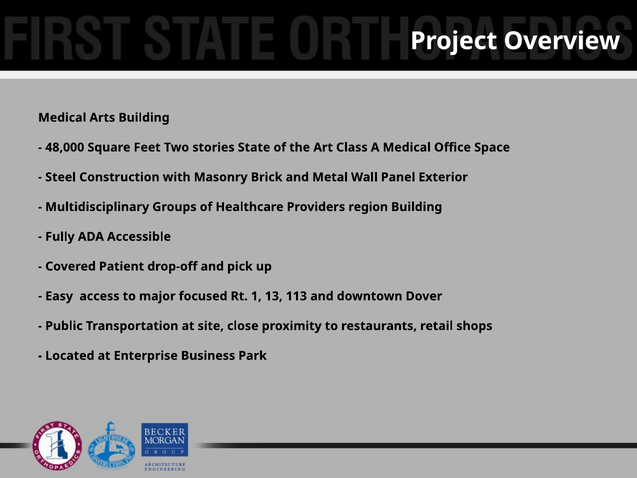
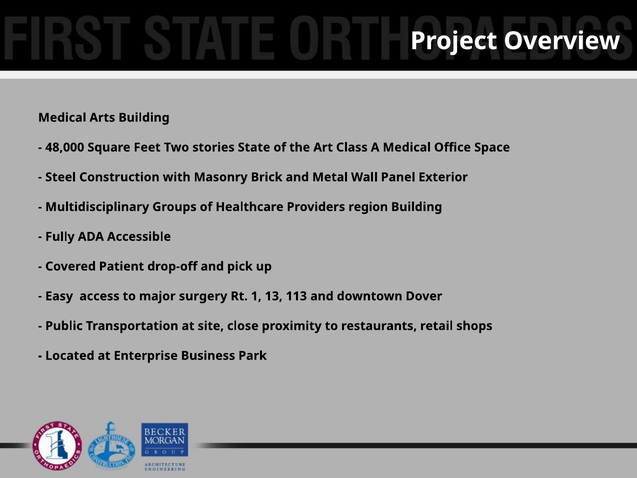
focused: focused -> surgery
